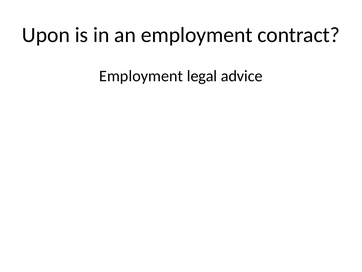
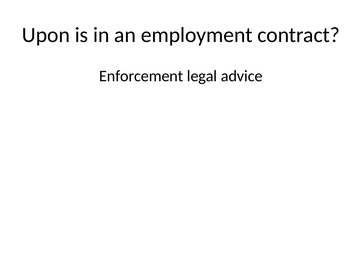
Employment at (141, 76): Employment -> Enforcement
